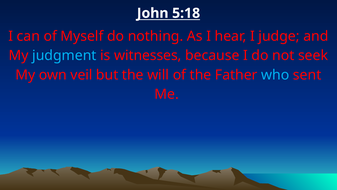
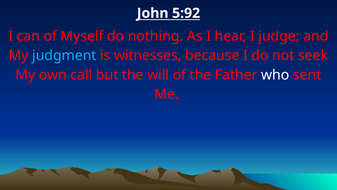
5:18: 5:18 -> 5:92
veil: veil -> call
who colour: light blue -> white
